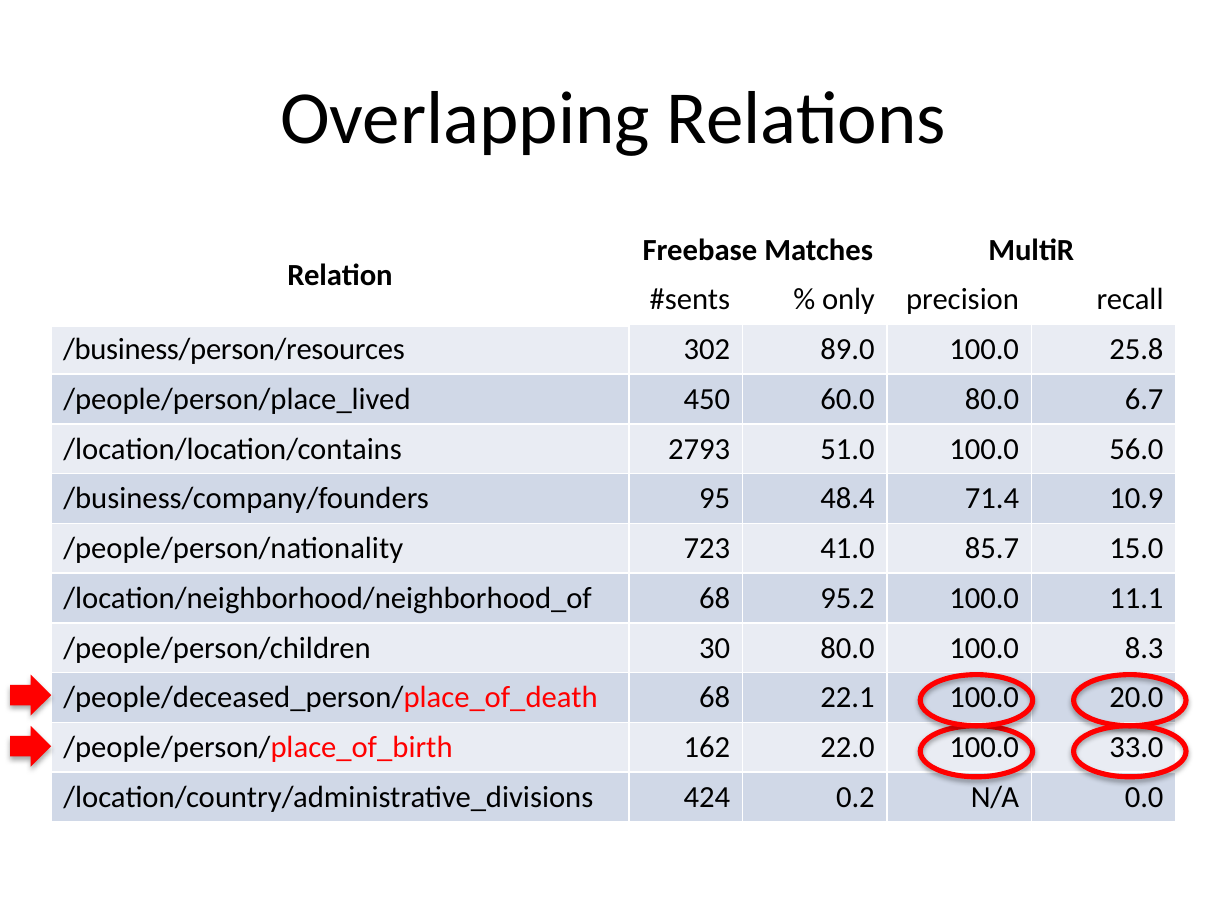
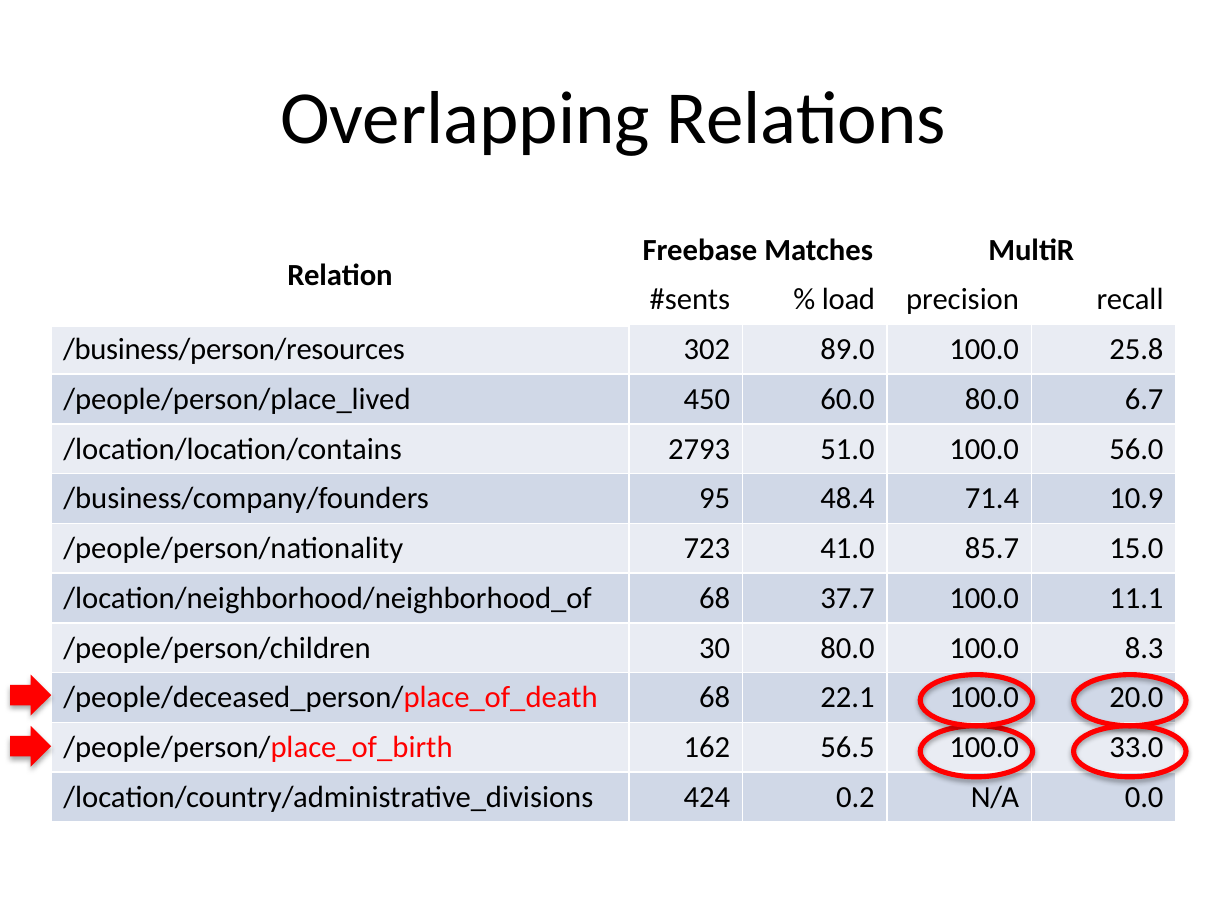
only: only -> load
95.2: 95.2 -> 37.7
22.0: 22.0 -> 56.5
